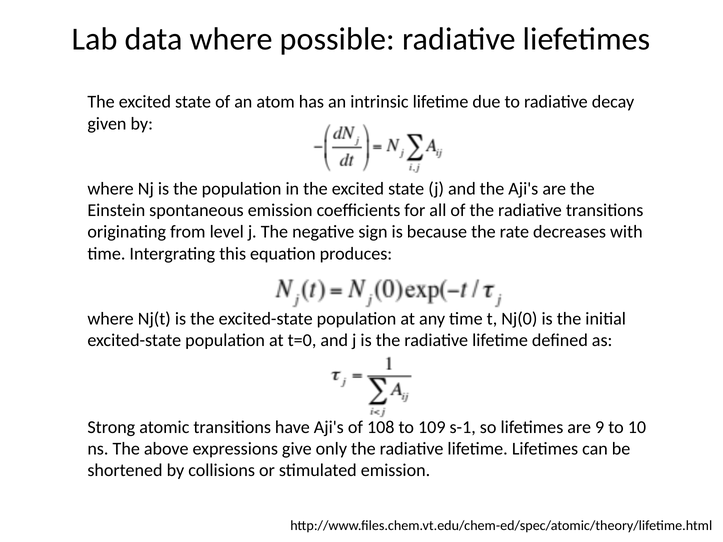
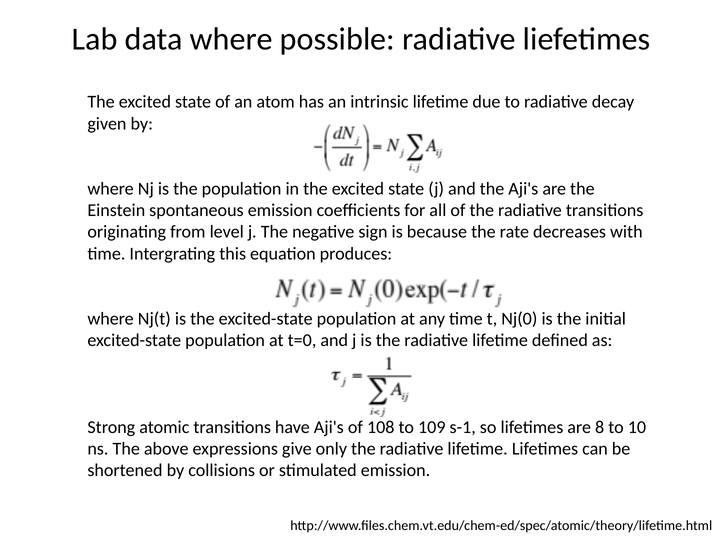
9: 9 -> 8
